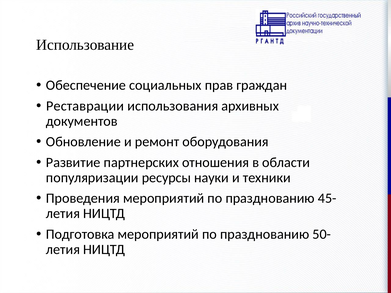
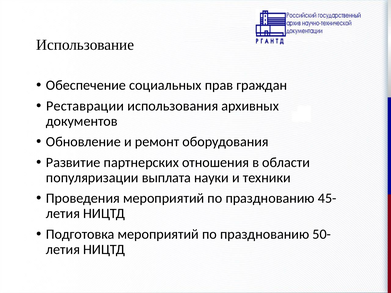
ресурсы: ресурсы -> выплата
